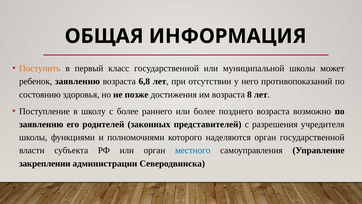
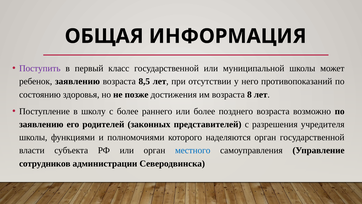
Поступить colour: orange -> purple
6,8: 6,8 -> 8,5
закреплении: закреплении -> сотрудников
